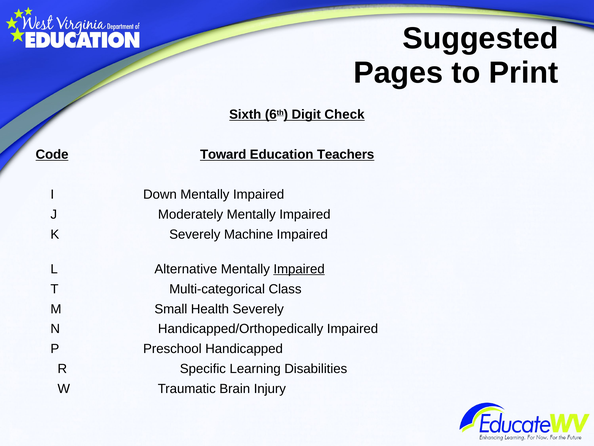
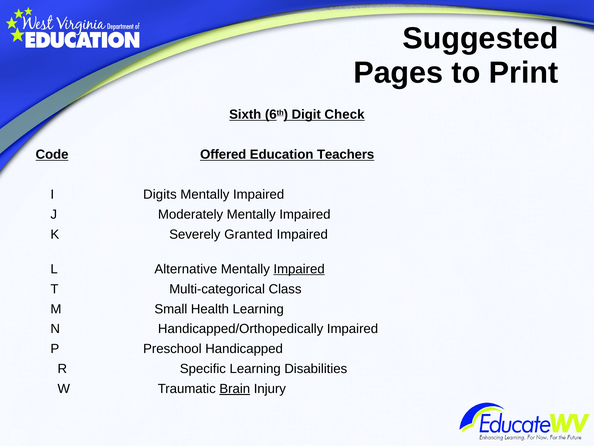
Toward: Toward -> Offered
Down: Down -> Digits
Machine: Machine -> Granted
Health Severely: Severely -> Learning
Brain underline: none -> present
